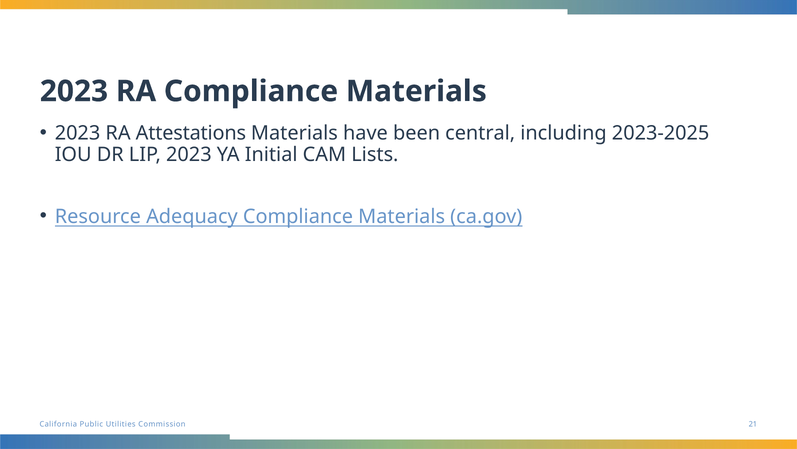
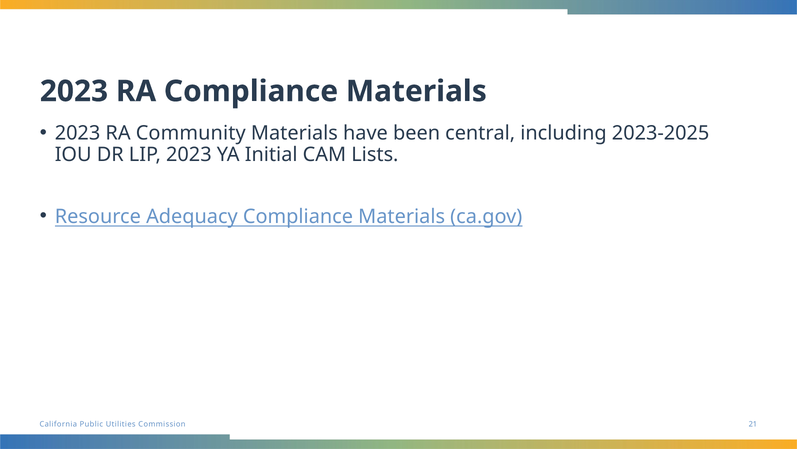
Attestations: Attestations -> Community
